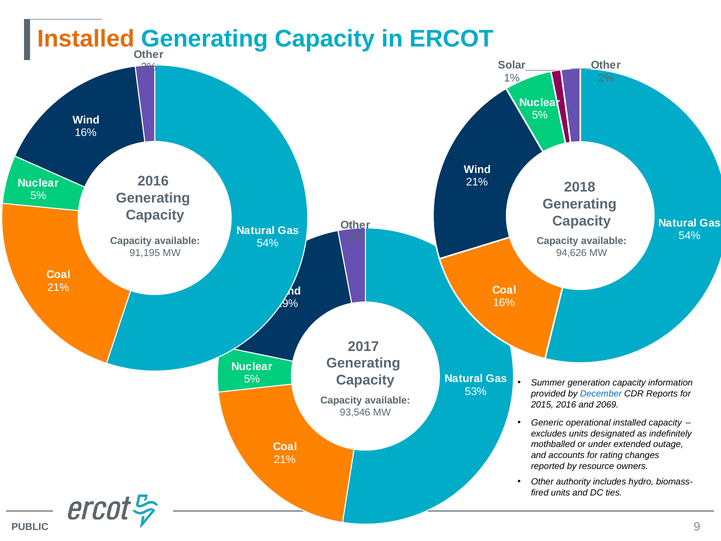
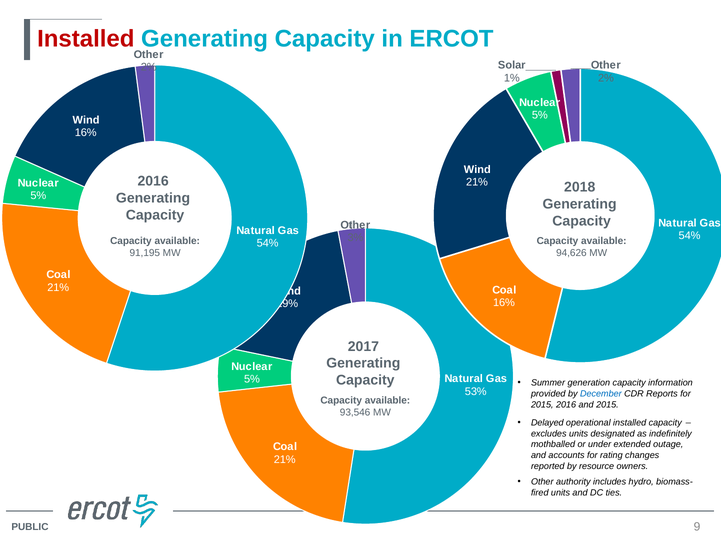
Installed at (86, 39) colour: orange -> red
and 2069: 2069 -> 2015
Generic: Generic -> Delayed
